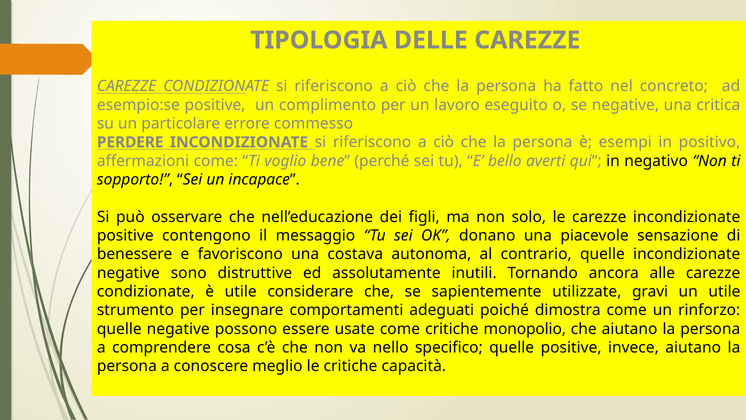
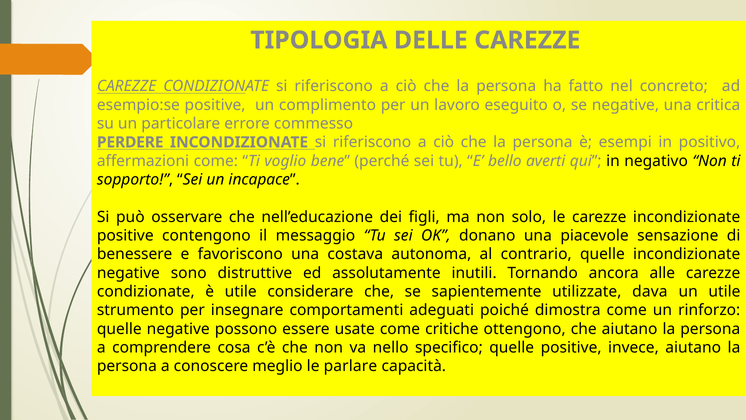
gravi: gravi -> dava
monopolio: monopolio -> ottengono
le critiche: critiche -> parlare
